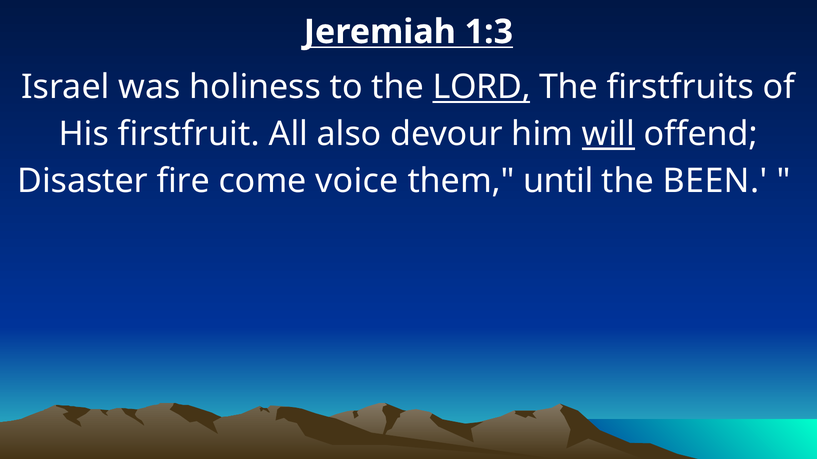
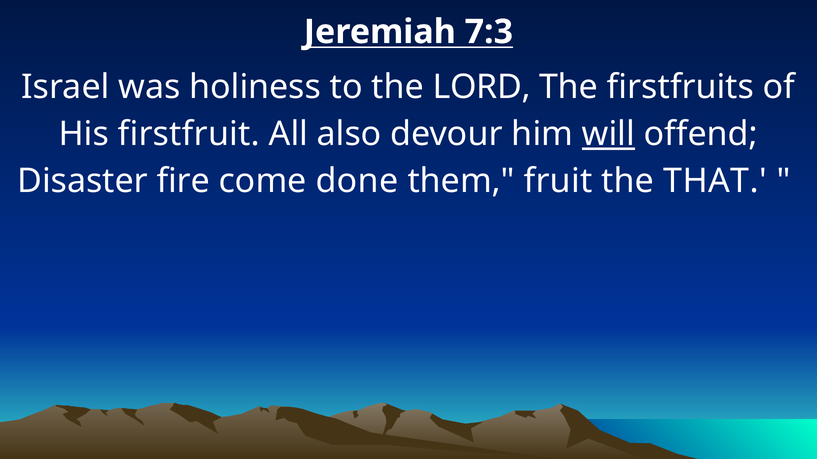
1:3: 1:3 -> 7:3
LORD underline: present -> none
voice: voice -> done
until: until -> fruit
BEEN: BEEN -> THAT
